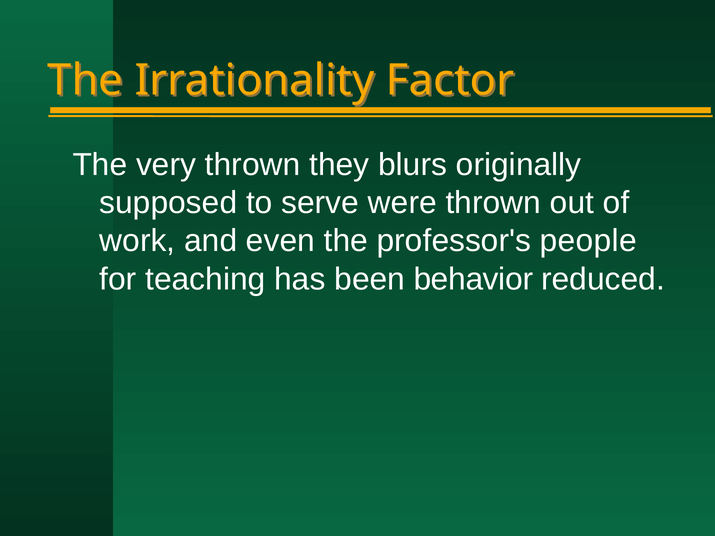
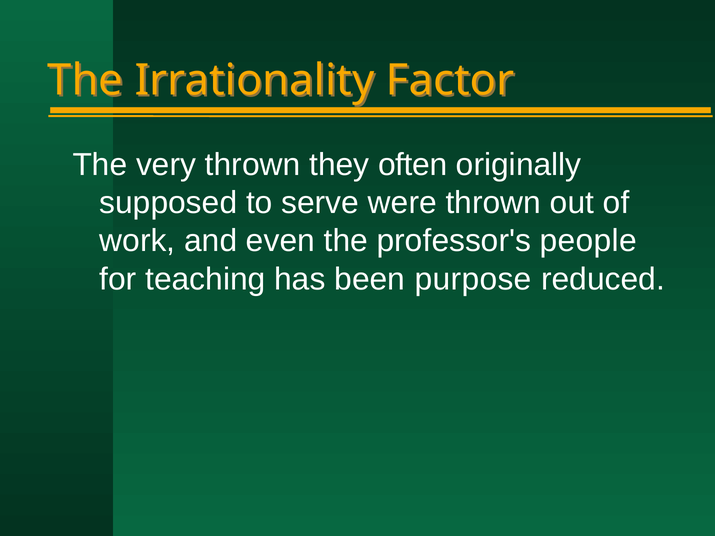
blurs: blurs -> often
behavior: behavior -> purpose
